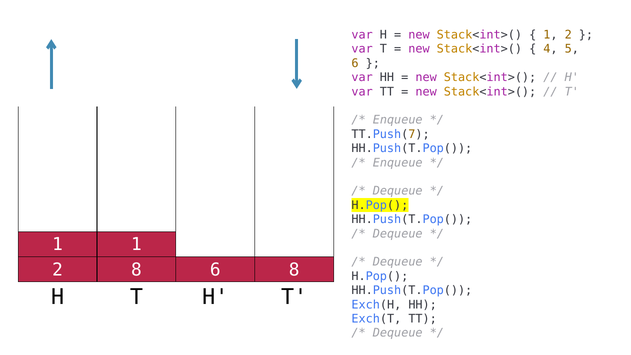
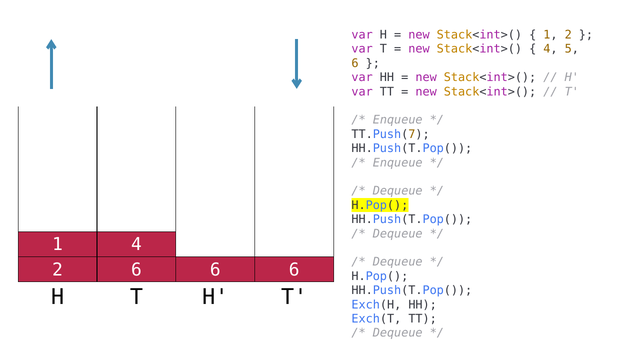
1 1: 1 -> 4
2 8: 8 -> 6
8 at (294, 270): 8 -> 6
